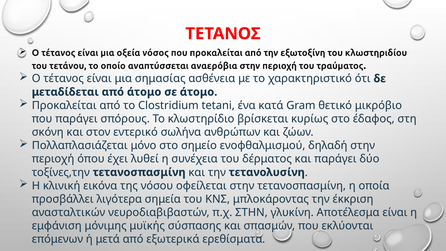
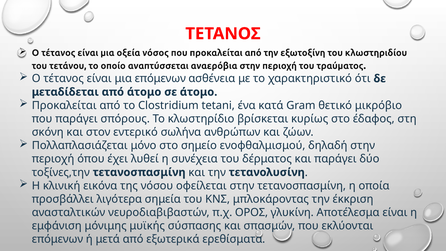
μια σημασίας: σημασίας -> επόμενων
π.χ ΣΤΗΝ: ΣΤΗΝ -> ΟΡΟΣ
